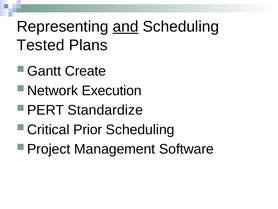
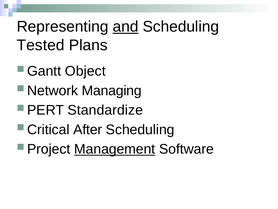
Create: Create -> Object
Execution: Execution -> Managing
Prior: Prior -> After
Management underline: none -> present
